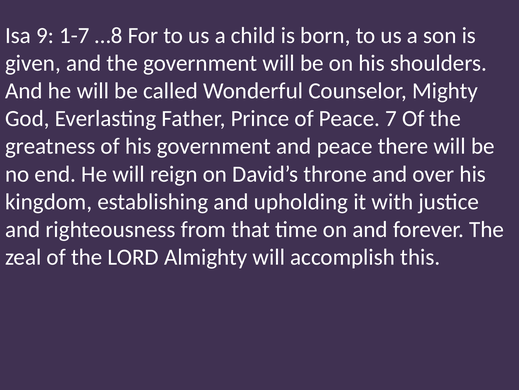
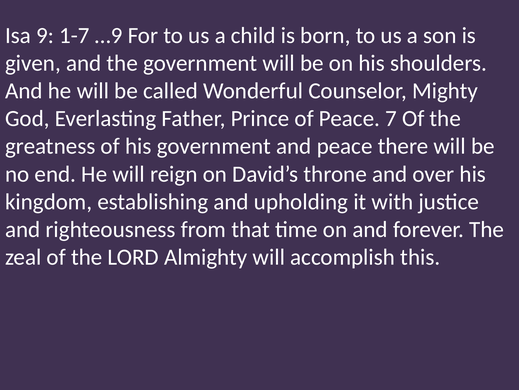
…8: …8 -> …9
